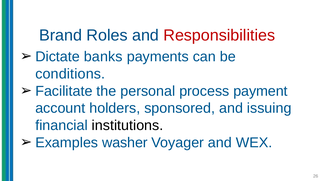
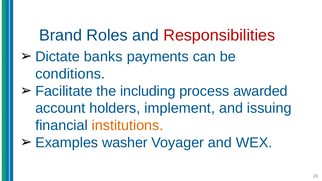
personal: personal -> including
payment: payment -> awarded
sponsored: sponsored -> implement
institutions colour: black -> orange
